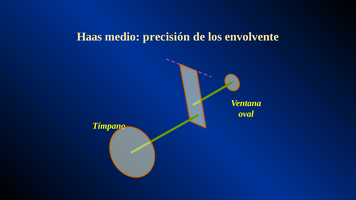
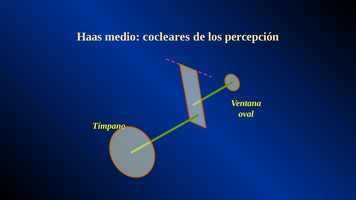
precisión: precisión -> cocleares
envolvente: envolvente -> percepción
